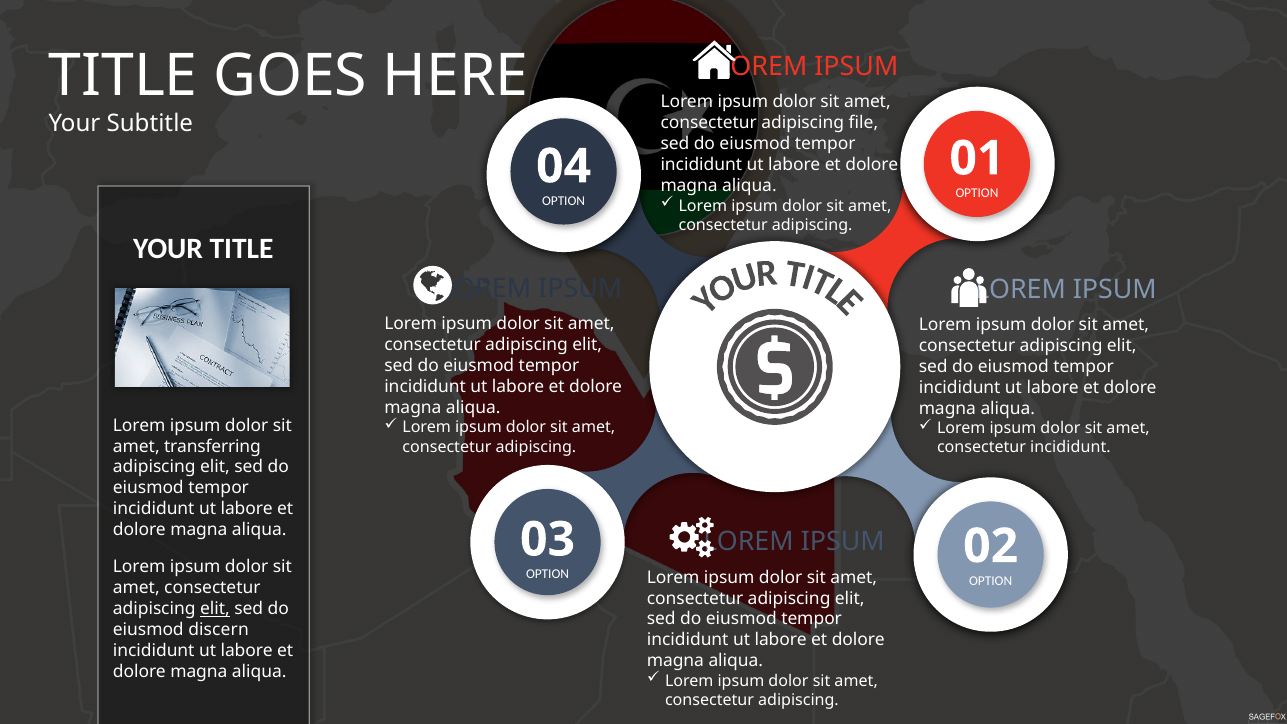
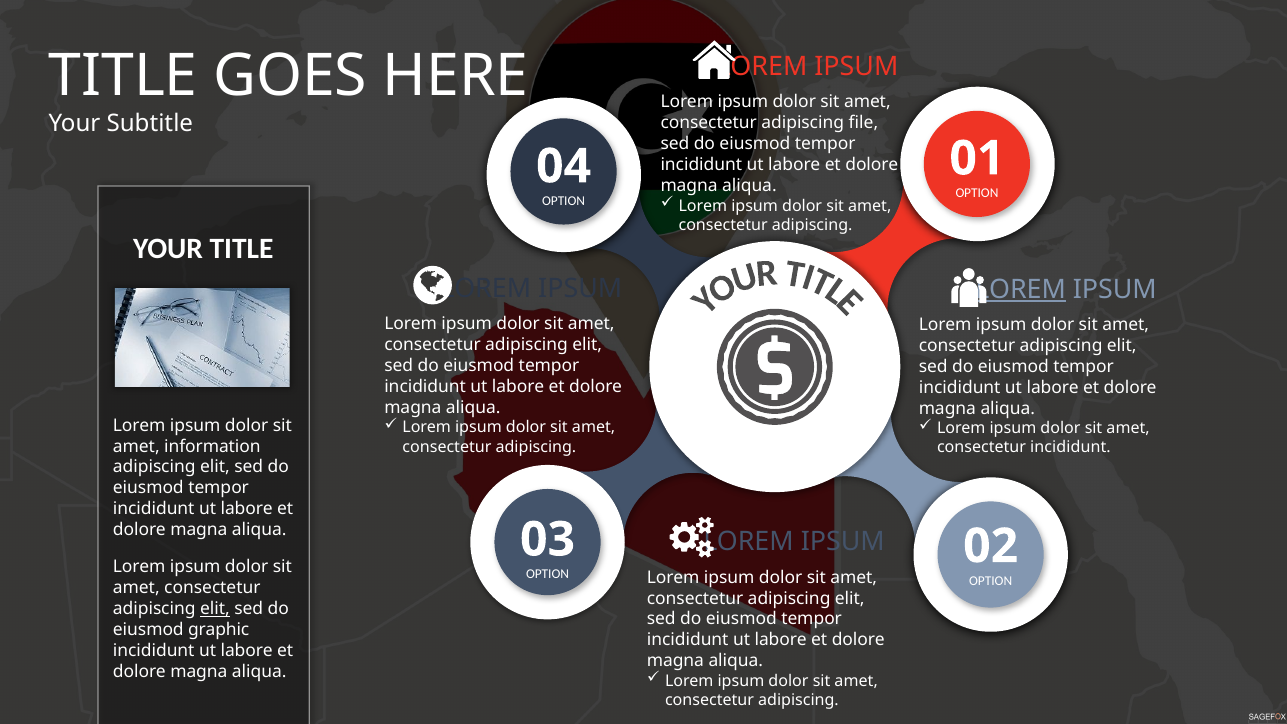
LOREM at (1021, 289) underline: none -> present
transferring: transferring -> information
discern: discern -> graphic
